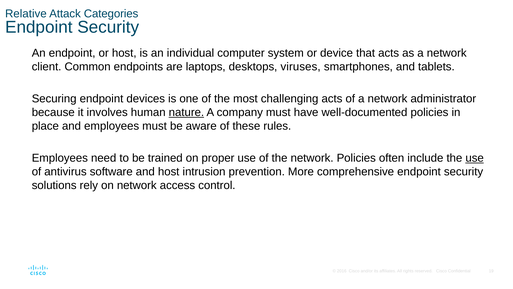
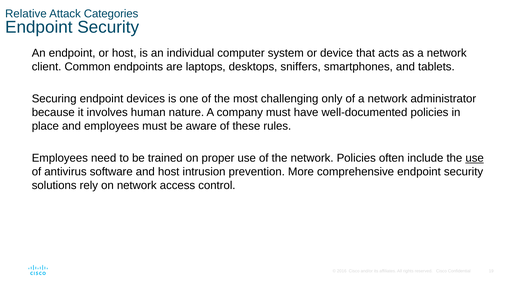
viruses: viruses -> sniffers
challenging acts: acts -> only
nature underline: present -> none
